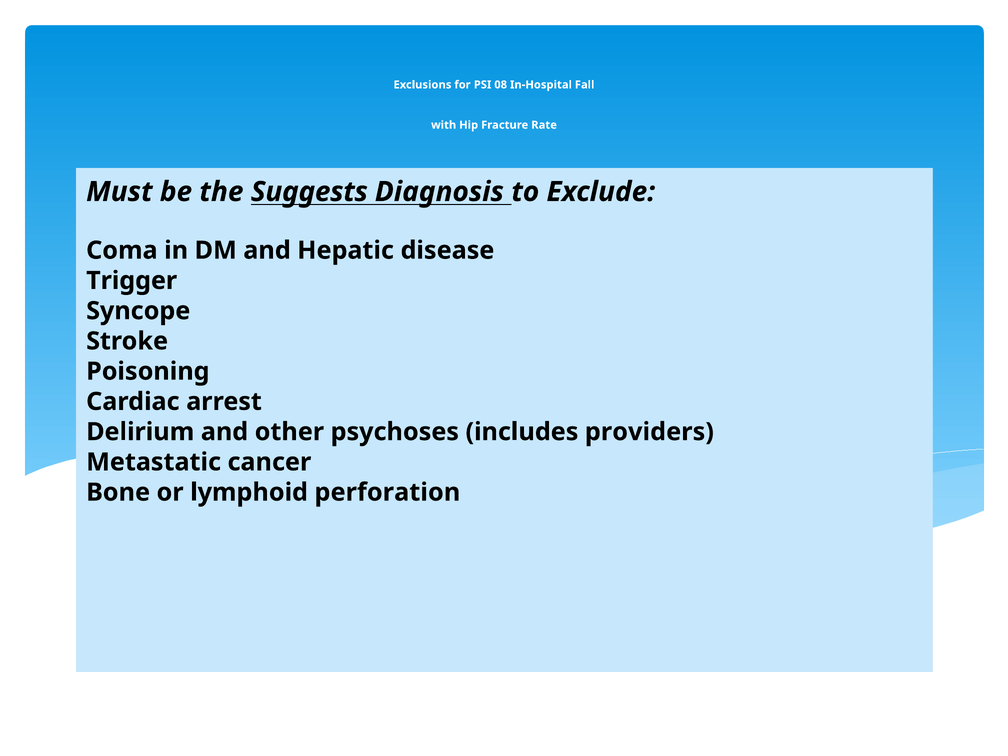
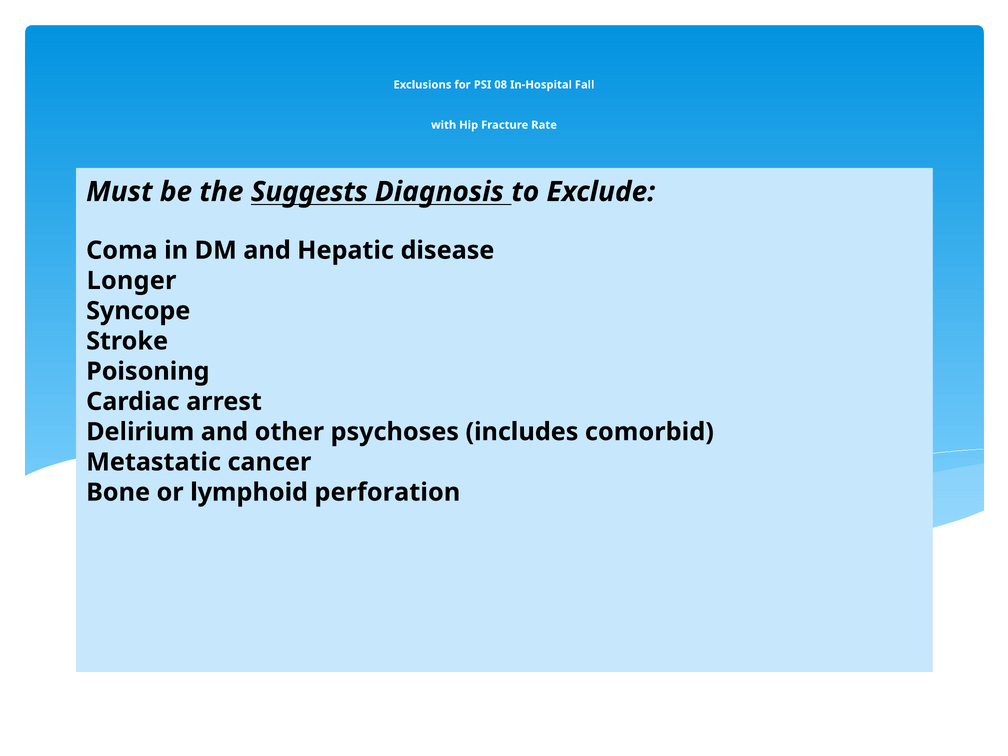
Trigger: Trigger -> Longer
providers: providers -> comorbid
